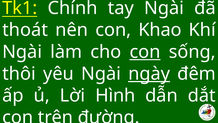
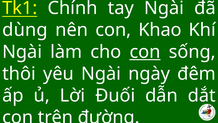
thoát: thoát -> dùng
ngày underline: present -> none
Hình: Hình -> Đuối
